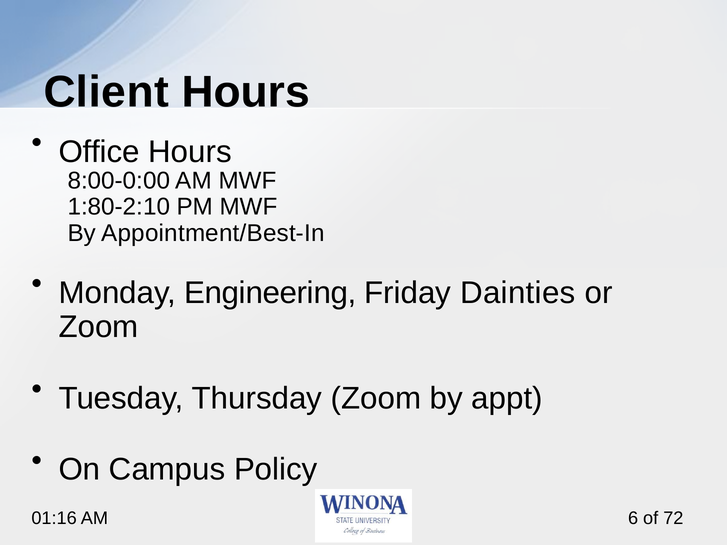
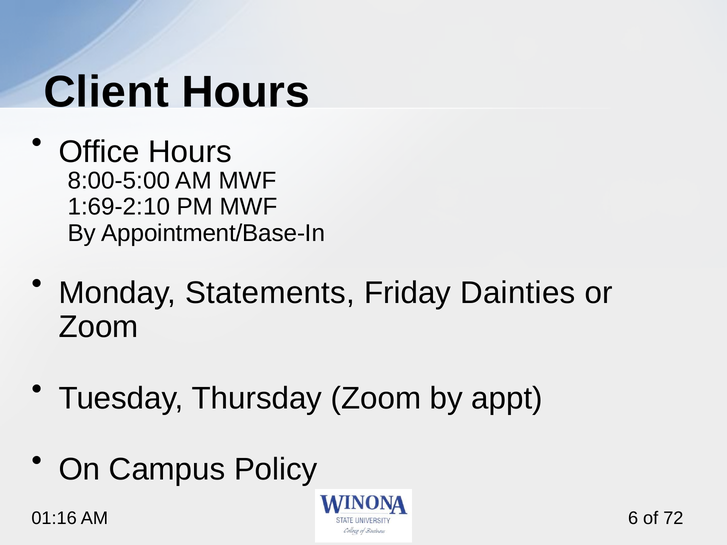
8:00-0:00: 8:00-0:00 -> 8:00-5:00
1:80-2:10: 1:80-2:10 -> 1:69-2:10
Appointment/Best-In: Appointment/Best-In -> Appointment/Base-In
Engineering: Engineering -> Statements
